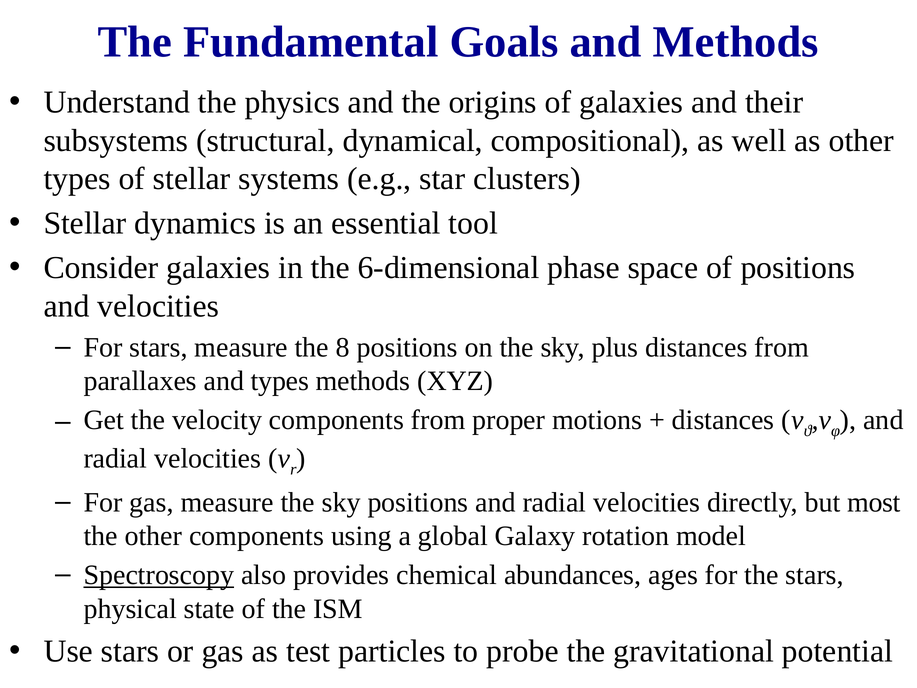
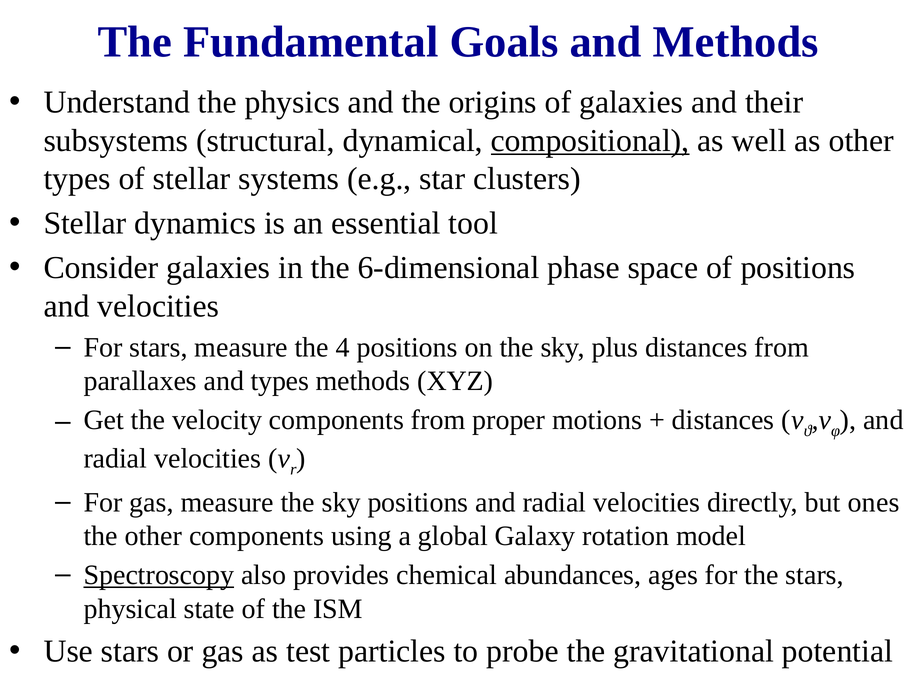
compositional underline: none -> present
8: 8 -> 4
most: most -> ones
